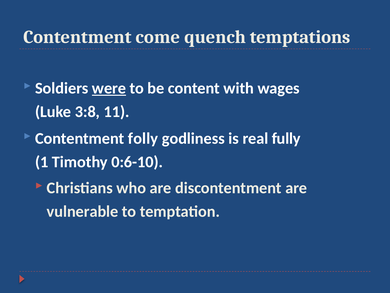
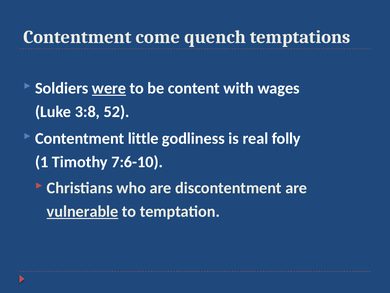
11: 11 -> 52
folly: folly -> little
fully: fully -> folly
0:6-10: 0:6-10 -> 7:6-10
vulnerable underline: none -> present
